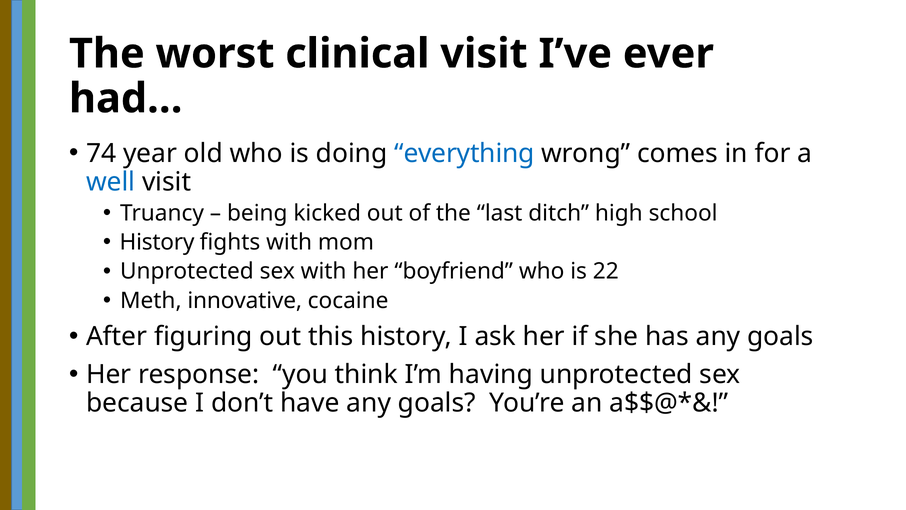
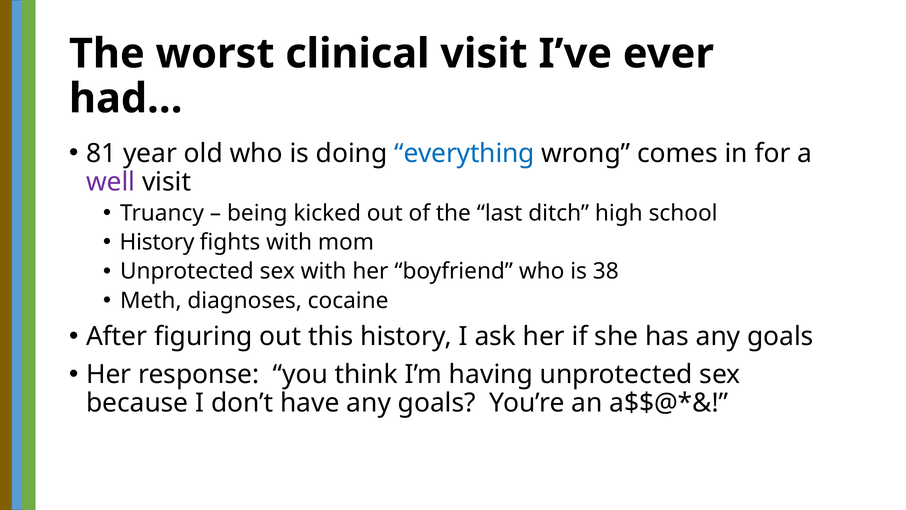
74: 74 -> 81
well colour: blue -> purple
22: 22 -> 38
innovative: innovative -> diagnoses
